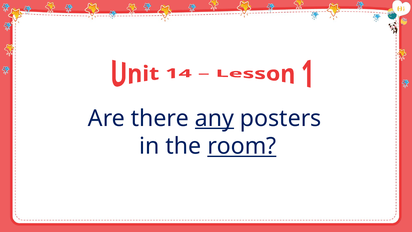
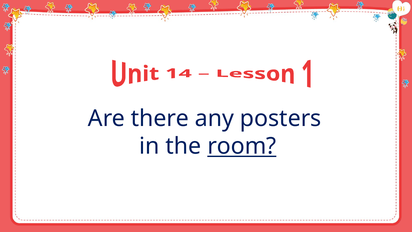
any underline: present -> none
